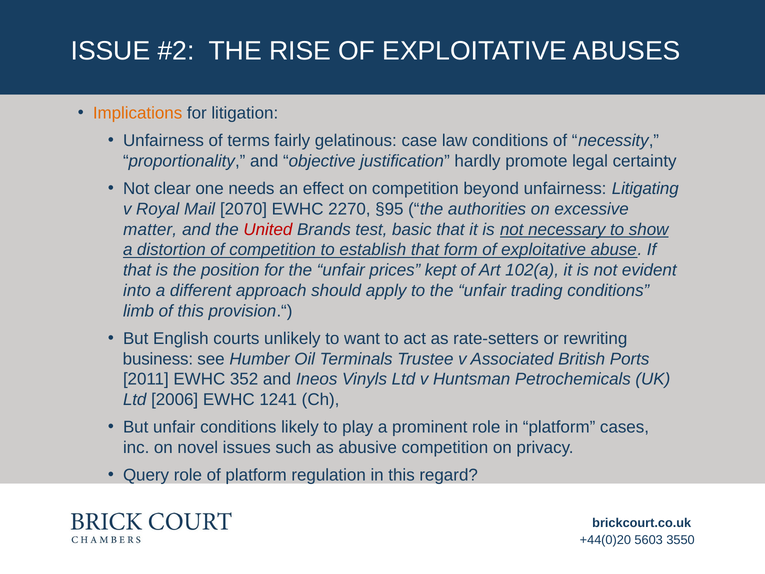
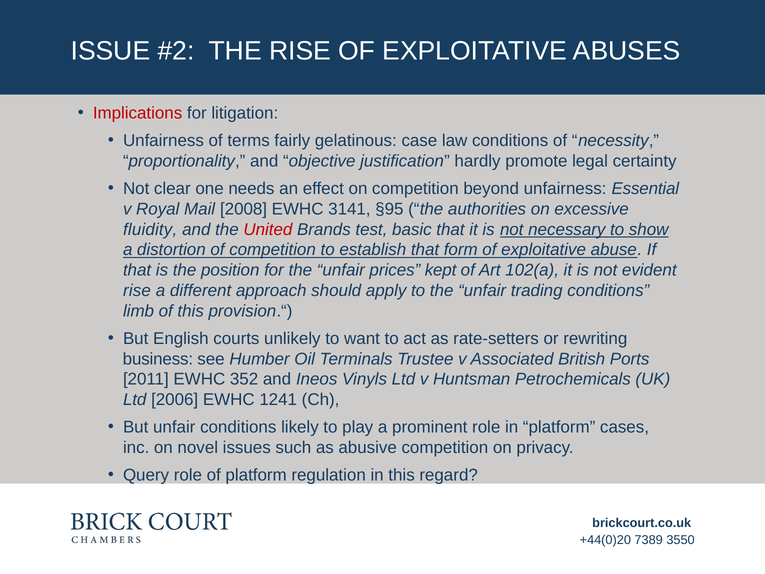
Implications colour: orange -> red
Litigating: Litigating -> Essential
2070: 2070 -> 2008
2270: 2270 -> 3141
matter: matter -> fluidity
into at (137, 290): into -> rise
5603: 5603 -> 7389
